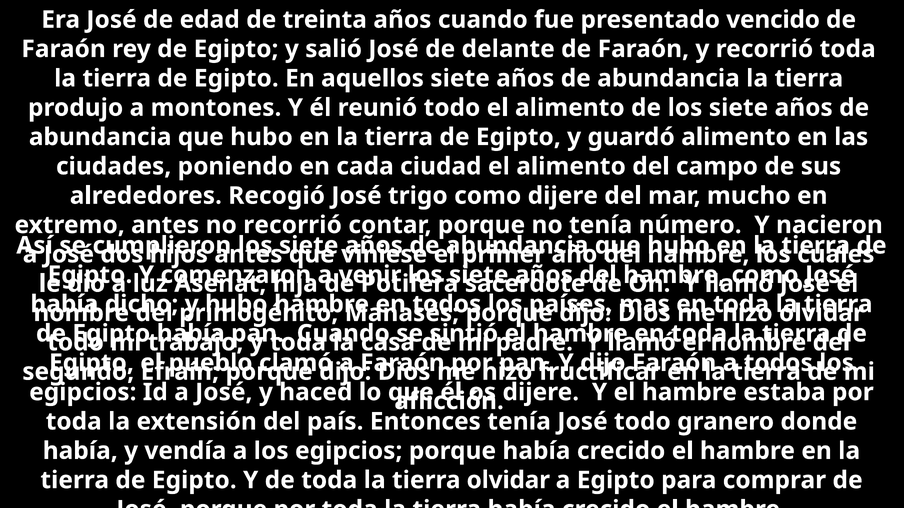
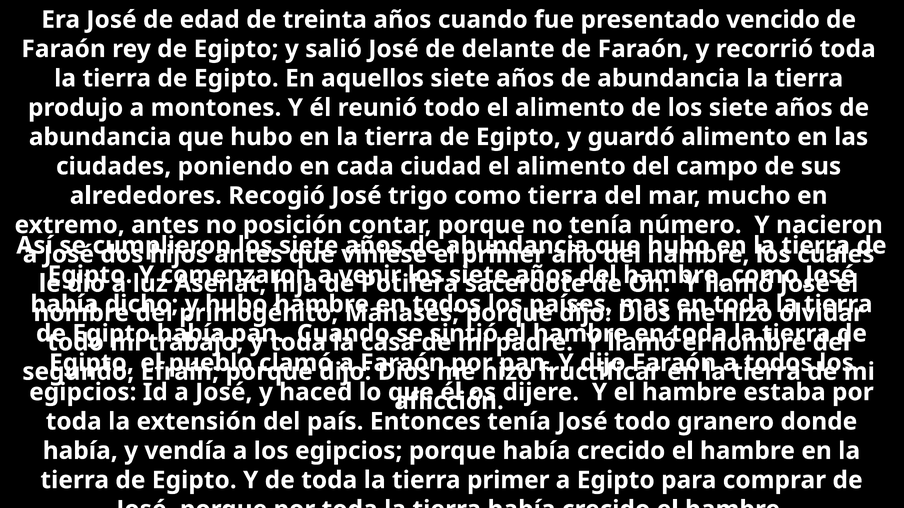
como dijere: dijere -> tierra
no recorrió: recorrió -> posición
tierra olvidar: olvidar -> primer
